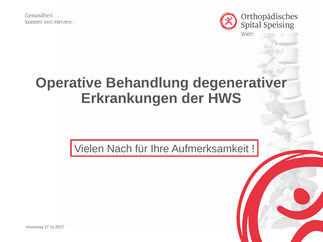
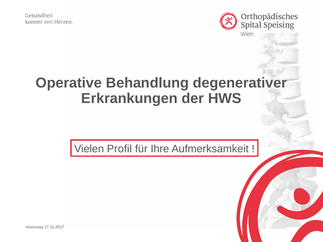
Nach: Nach -> Profil
